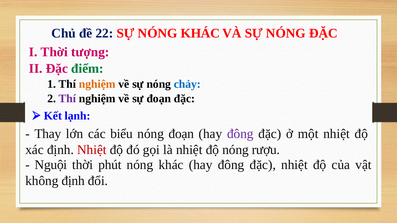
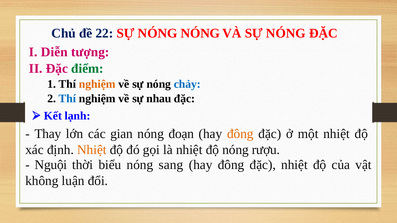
SỰ NÓNG KHÁC: KHÁC -> NÓNG
I Thời: Thời -> Diễn
Thí at (67, 99) colour: purple -> blue
sự đoạn: đoạn -> nhau
biểu: biểu -> gian
đông at (240, 134) colour: purple -> orange
Nhiệt at (92, 150) colour: red -> orange
phút: phút -> biểu
khác at (171, 165): khác -> sang
không định: định -> luận
